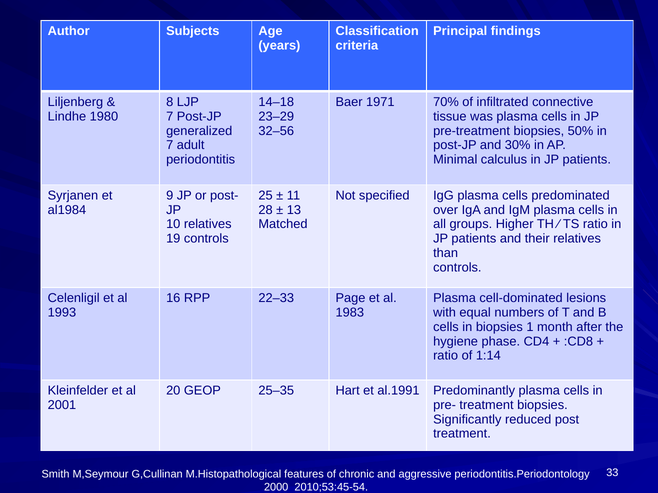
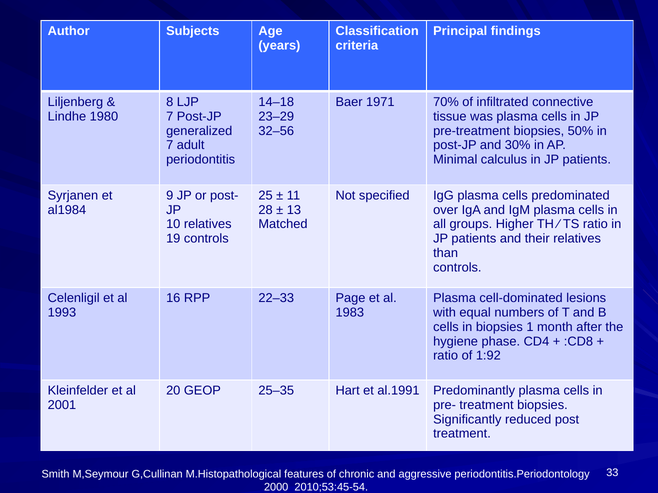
1:14: 1:14 -> 1:92
